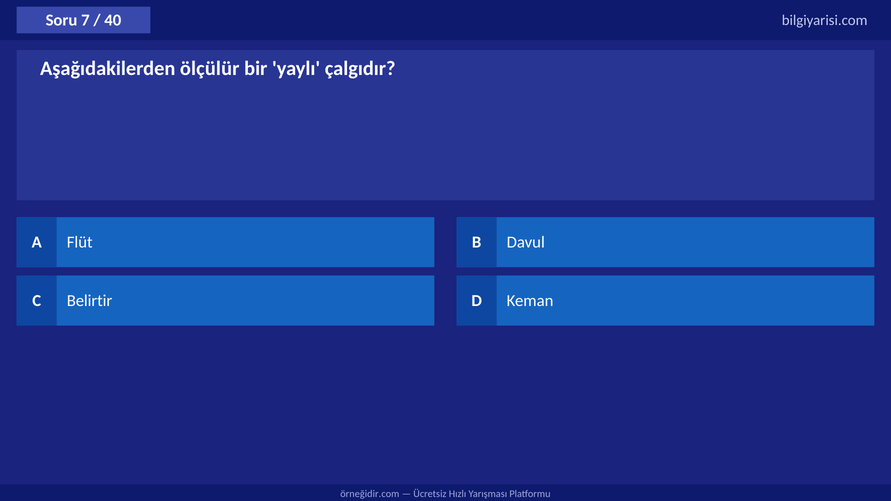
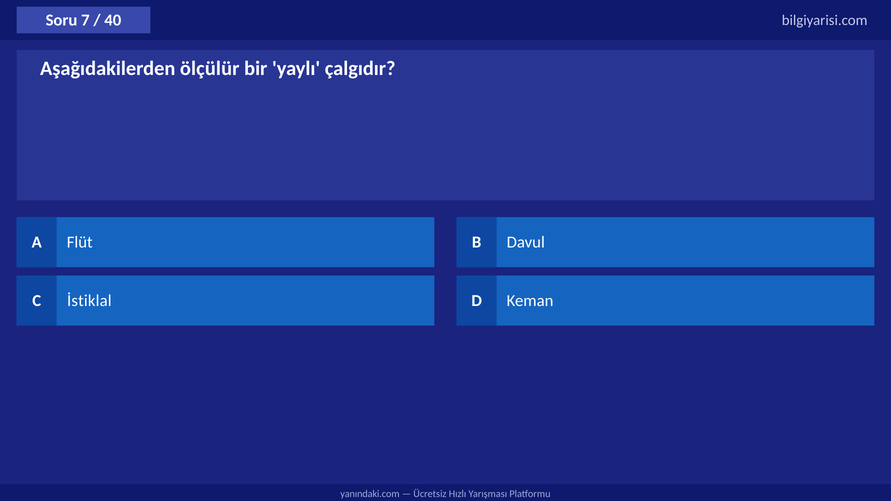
Belirtir: Belirtir -> İstiklal
örneğidir.com: örneğidir.com -> yanındaki.com
